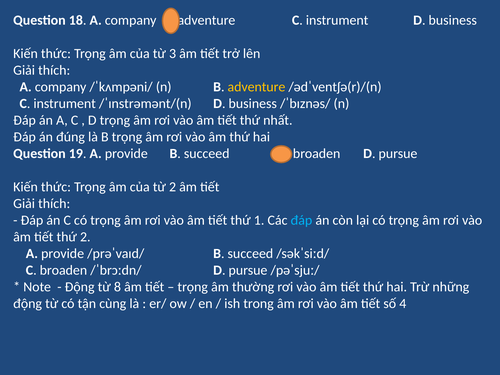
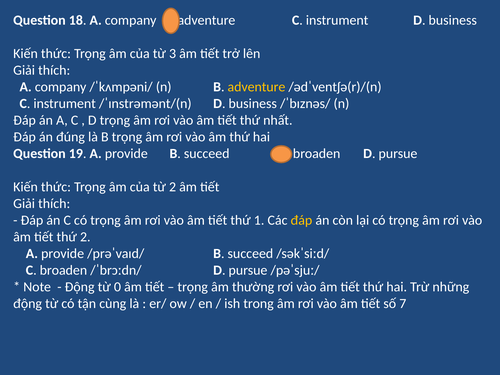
đáp at (301, 220) colour: light blue -> yellow
8: 8 -> 0
4: 4 -> 7
